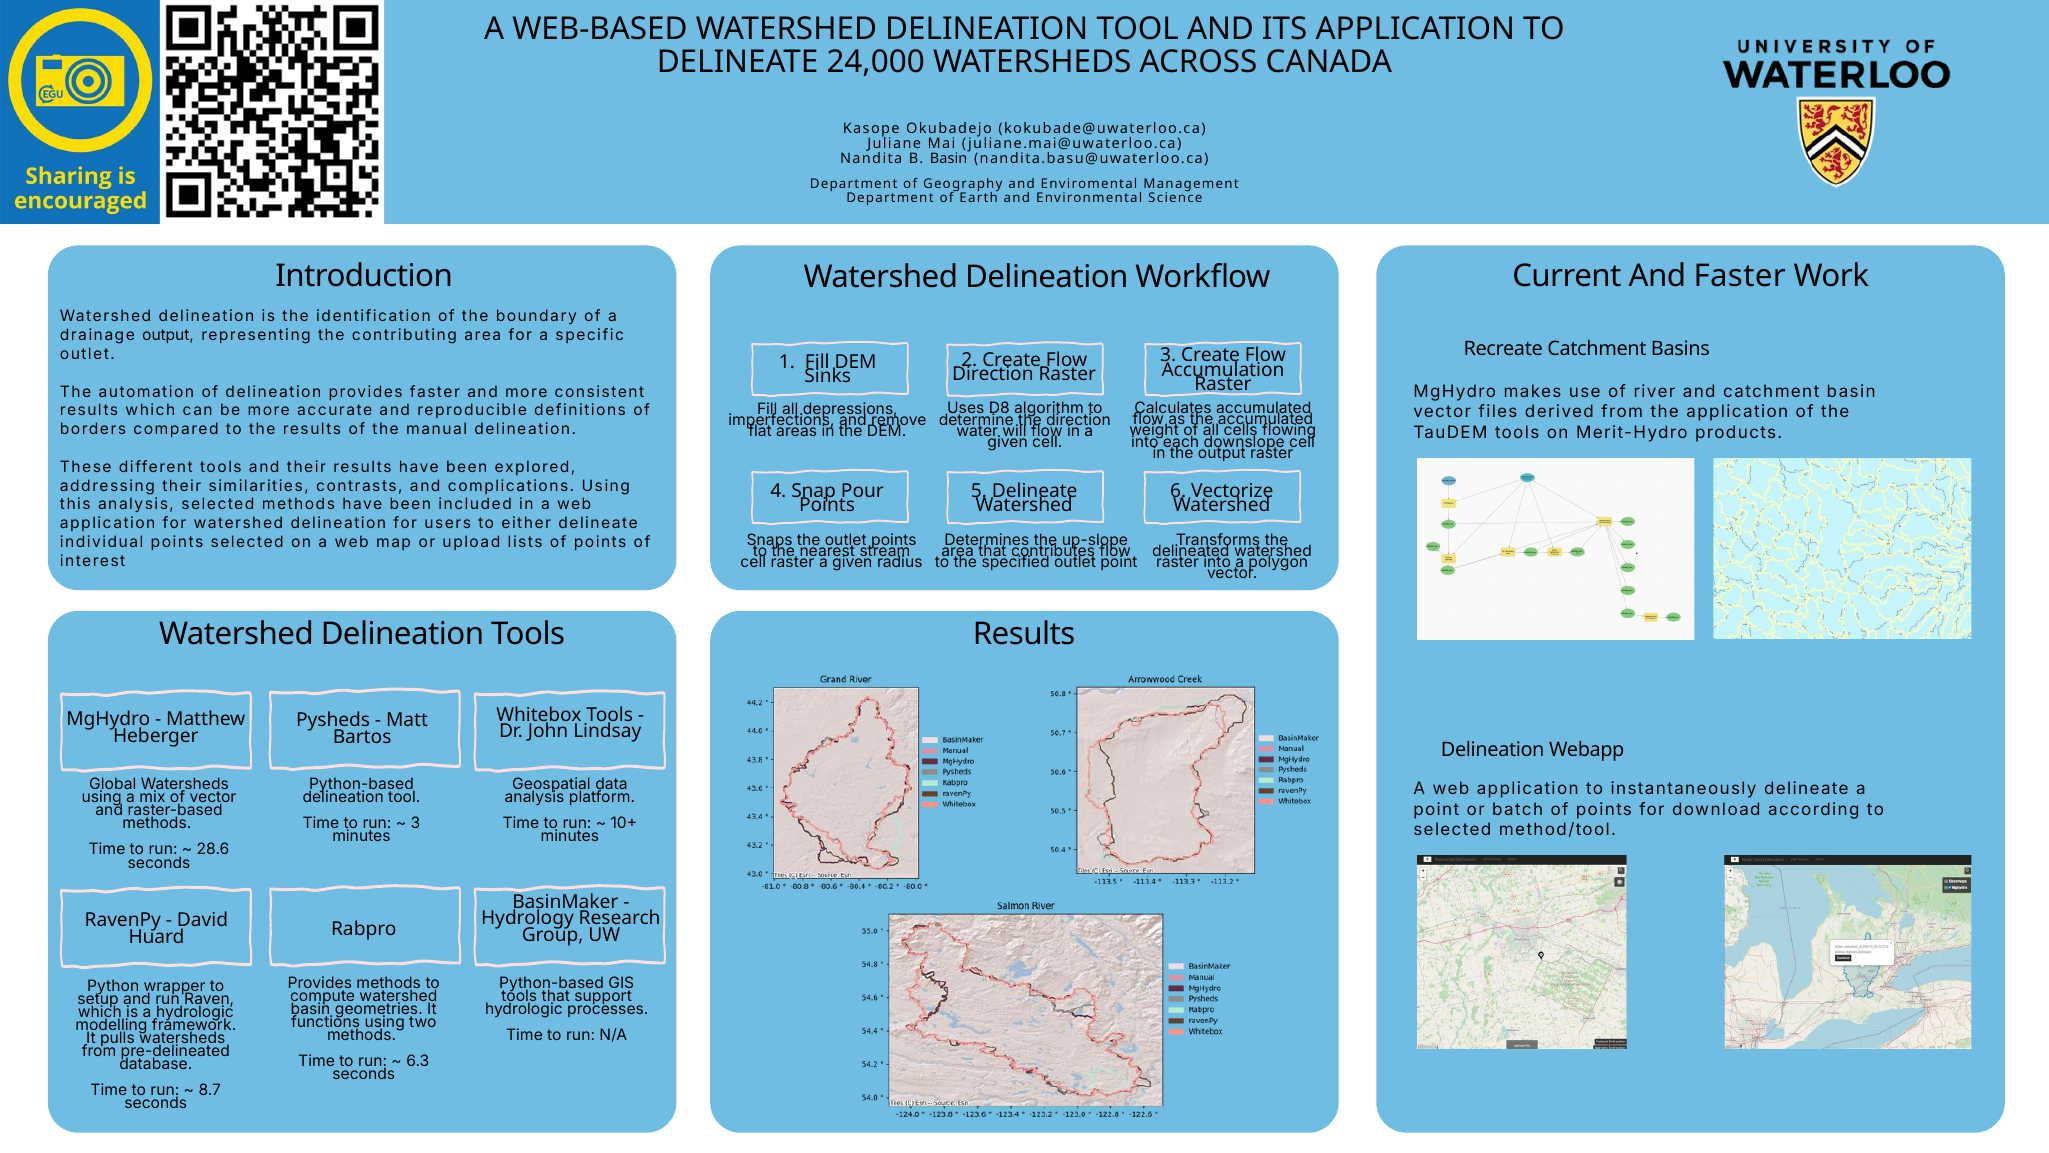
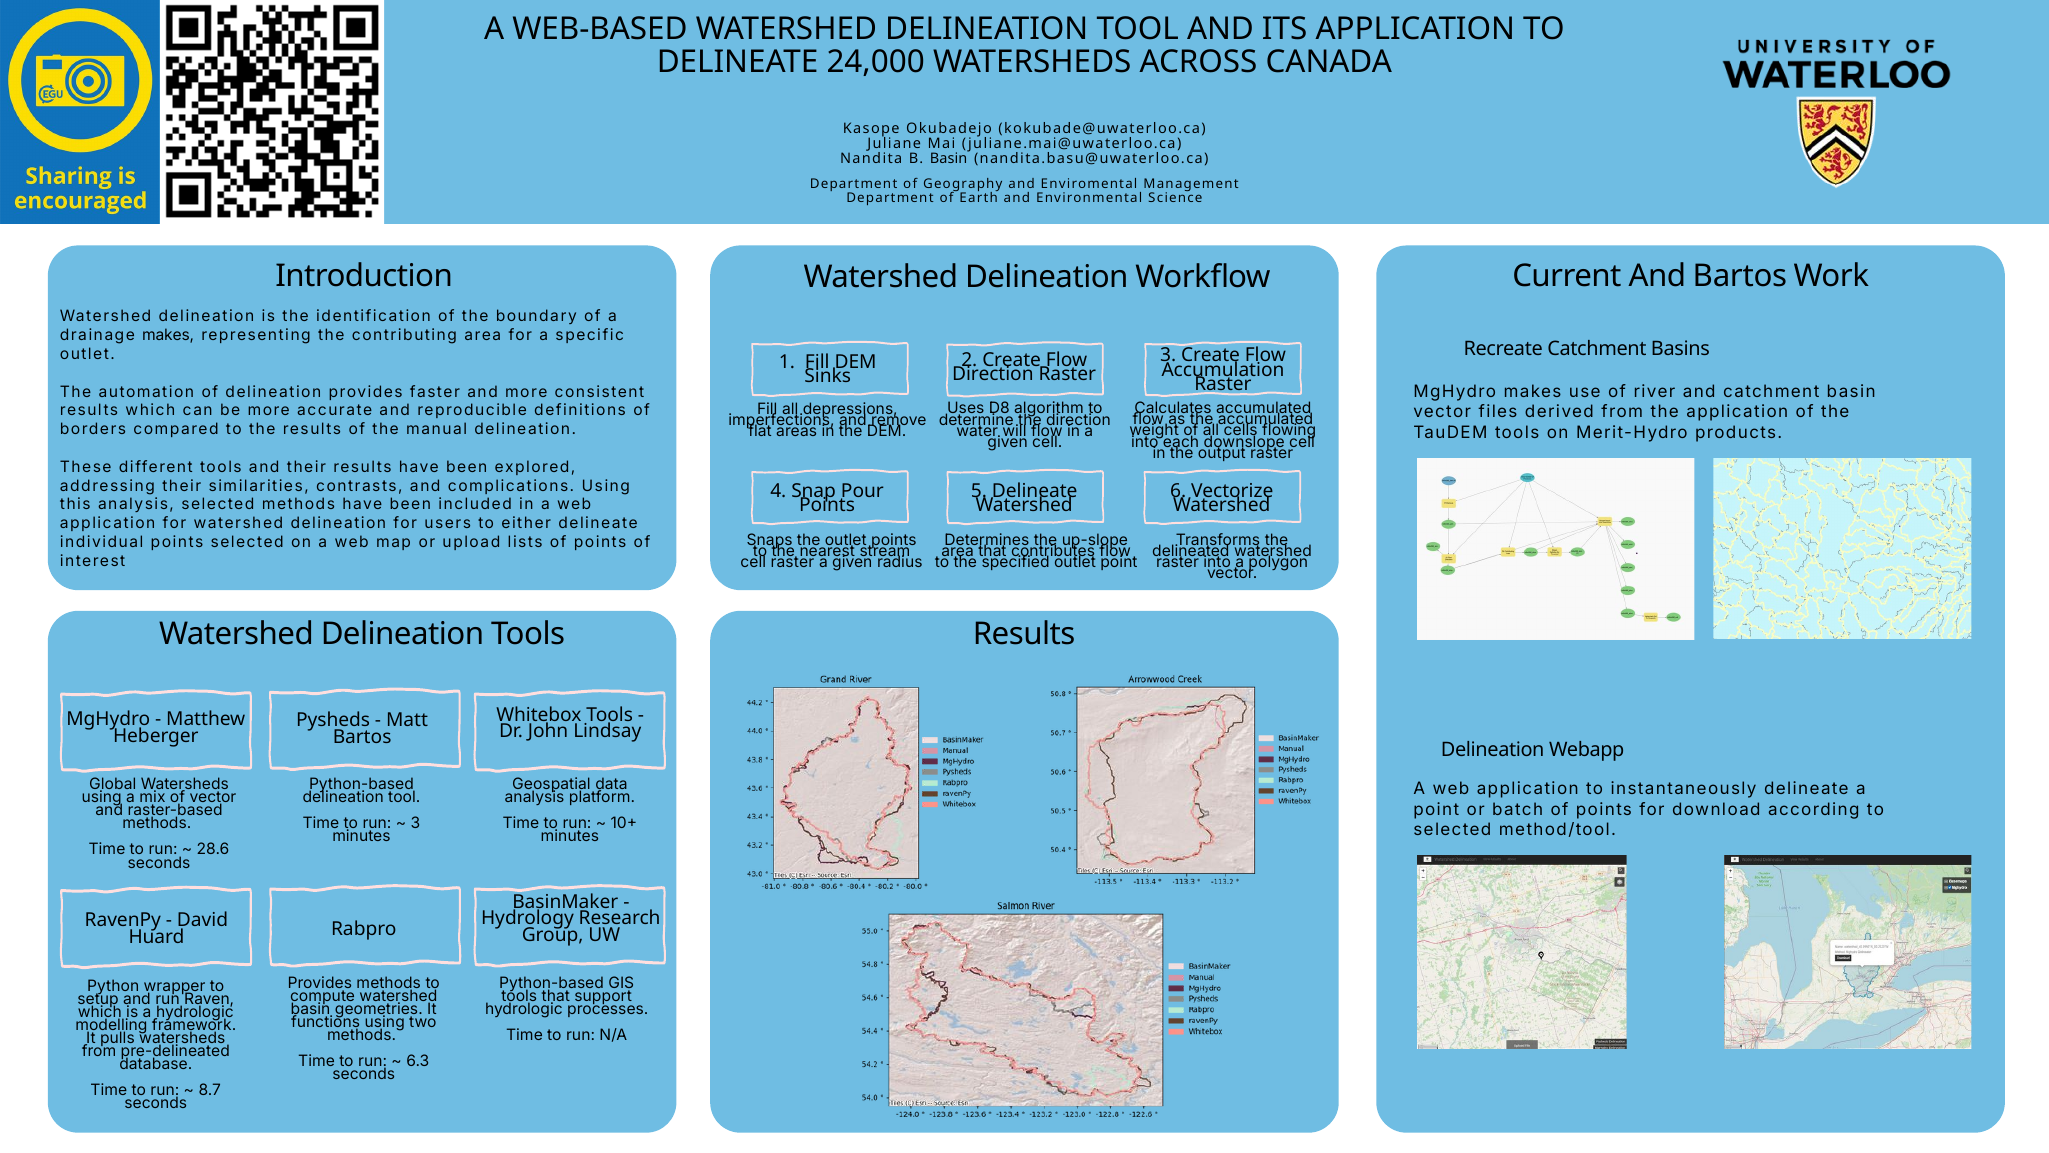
And Faster: Faster -> Bartos
drainage output: output -> makes
